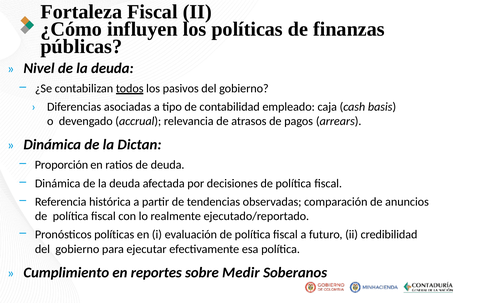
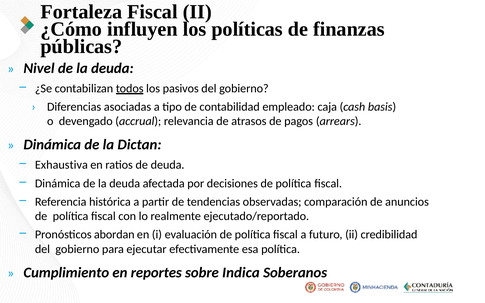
Proporción: Proporción -> Exhaustiva
Pronósticos políticas: políticas -> abordan
Medir: Medir -> Indica
